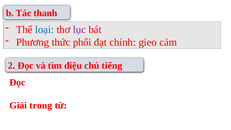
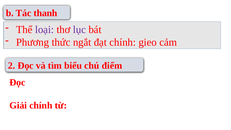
loại colour: blue -> purple
phối: phối -> ngắt
điệu: điệu -> biểu
tiếng: tiếng -> điểm
Giải trong: trong -> chính
